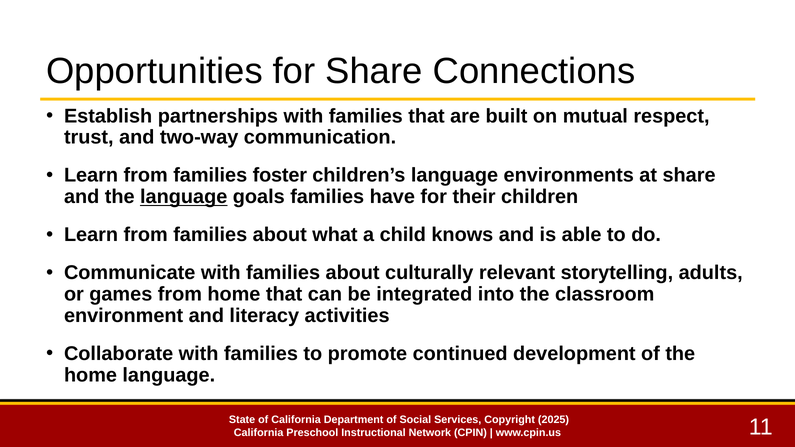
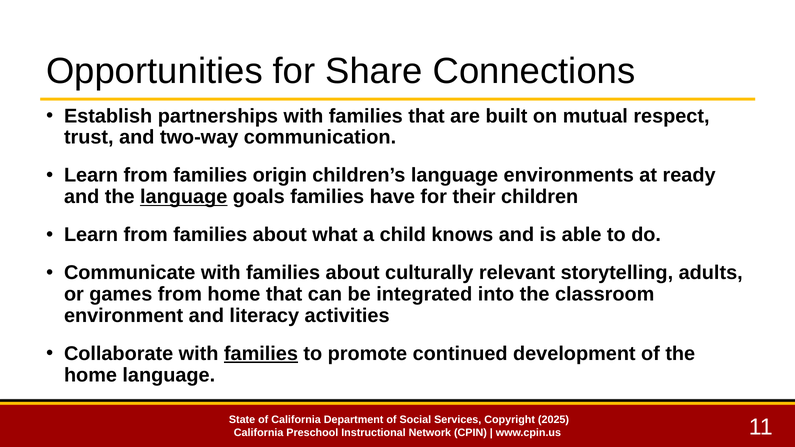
foster: foster -> origin
at share: share -> ready
families at (261, 354) underline: none -> present
